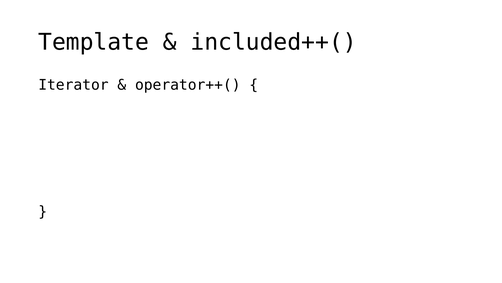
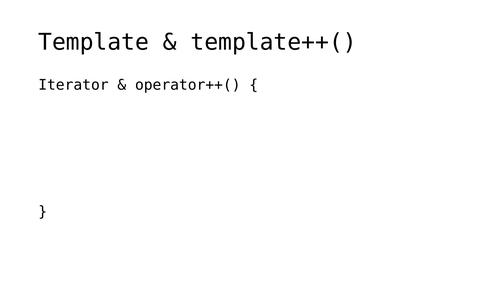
included++(: included++( -> template++(
